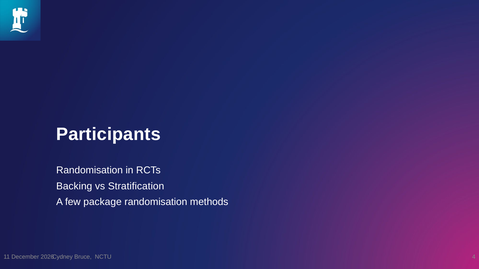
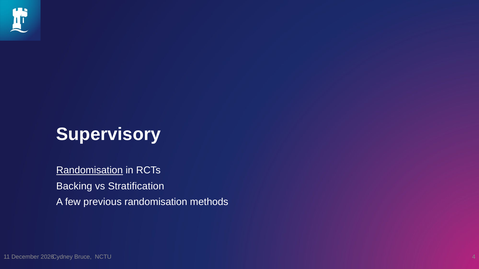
Participants: Participants -> Supervisory
Randomisation at (90, 171) underline: none -> present
package: package -> previous
